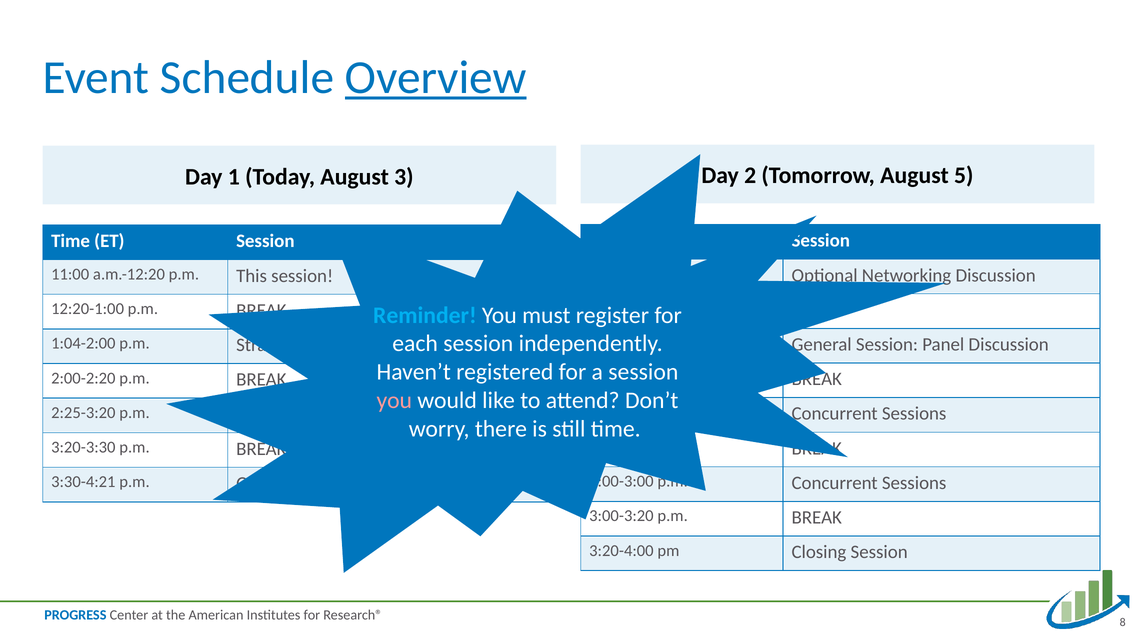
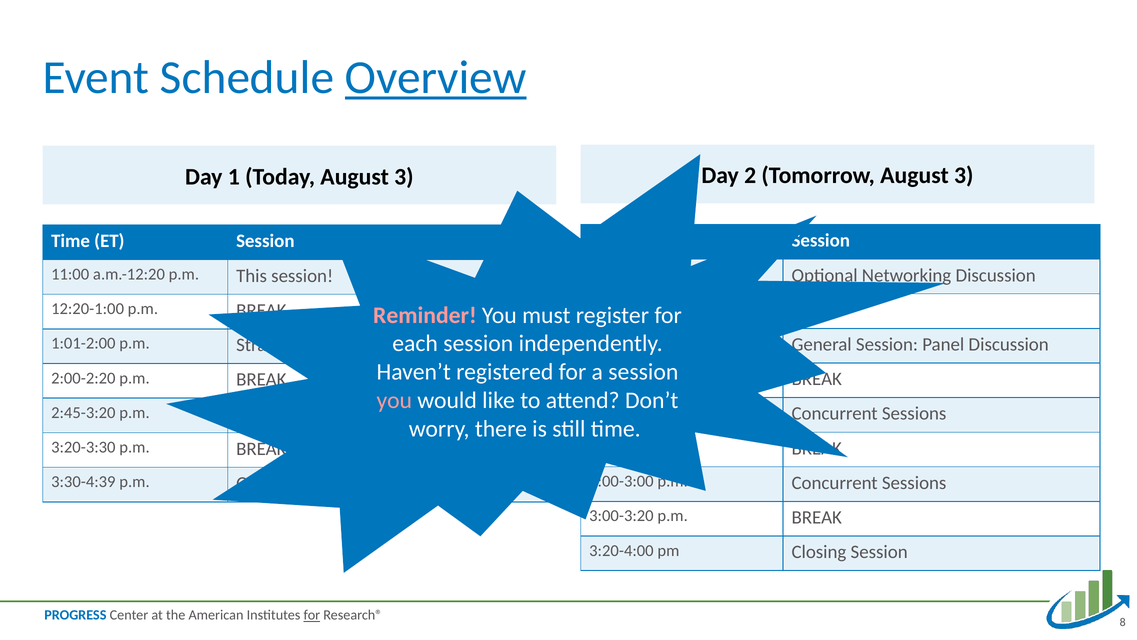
5 at (964, 176): 5 -> 3
Reminder colour: light blue -> pink
1:04-2:00: 1:04-2:00 -> 1:01-2:00
2:25-3:20: 2:25-3:20 -> 2:45-3:20
3:30-4:21: 3:30-4:21 -> 3:30-4:39
for at (312, 615) underline: none -> present
